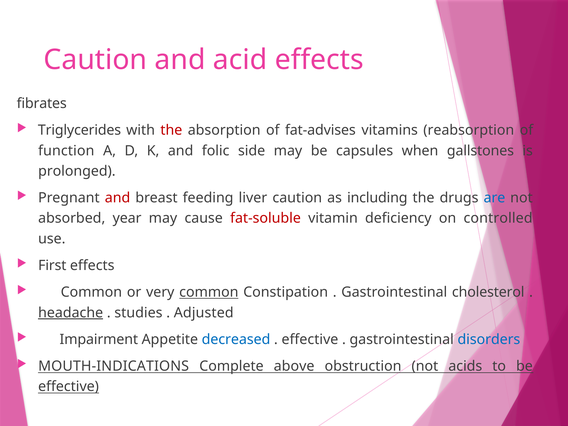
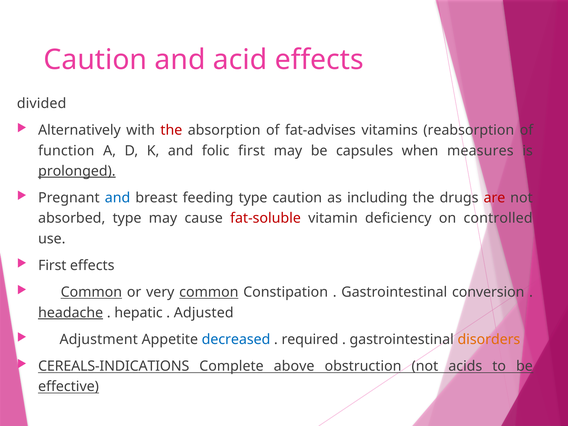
fibrates: fibrates -> divided
Triglycerides: Triglycerides -> Alternatively
folic side: side -> first
gallstones: gallstones -> measures
prolonged underline: none -> present
and at (118, 198) colour: red -> blue
feeding liver: liver -> type
are colour: blue -> red
absorbed year: year -> type
Common at (91, 292) underline: none -> present
cholesterol: cholesterol -> conversion
studies: studies -> hepatic
Impairment: Impairment -> Adjustment
effective at (310, 339): effective -> required
disorders colour: blue -> orange
MOUTH-INDICATIONS: MOUTH-INDICATIONS -> CEREALS-INDICATIONS
